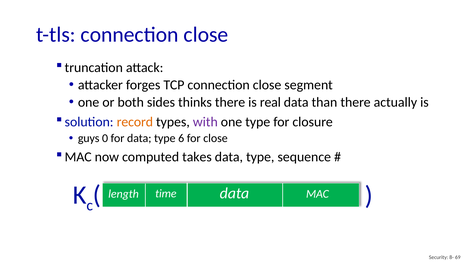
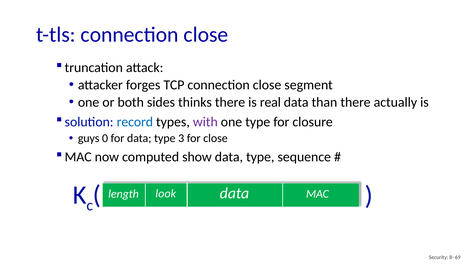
record colour: orange -> blue
6: 6 -> 3
takes: takes -> show
time: time -> look
